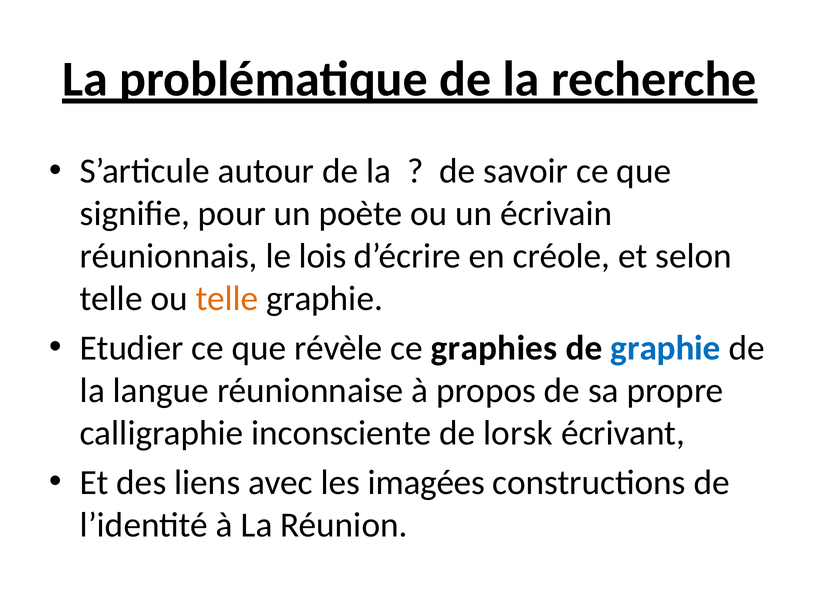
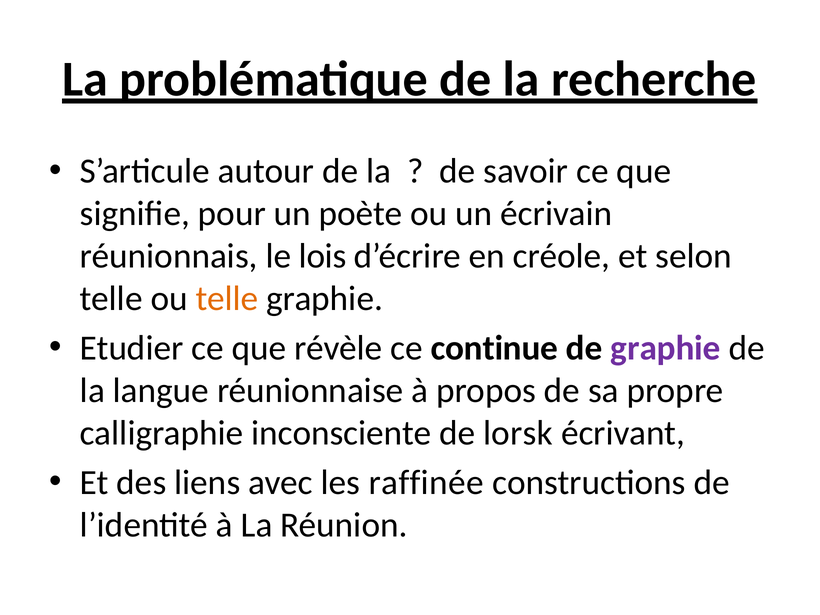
graphies: graphies -> continue
graphie at (666, 348) colour: blue -> purple
imagées: imagées -> raffinée
